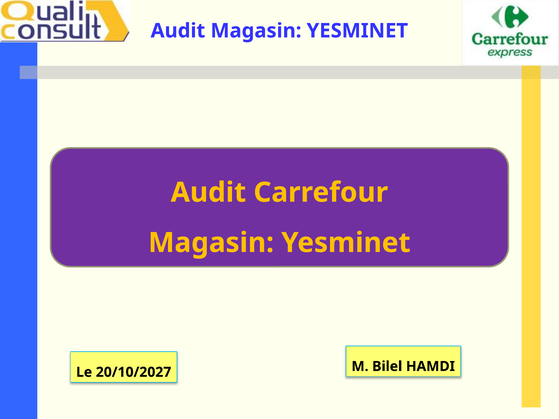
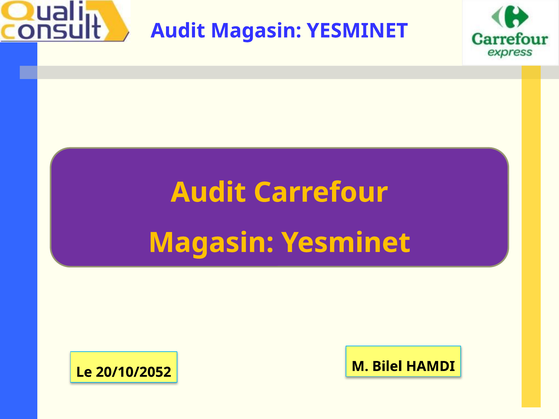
20/10/2027: 20/10/2027 -> 20/10/2052
